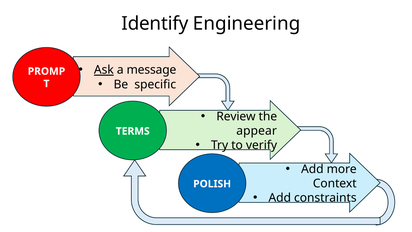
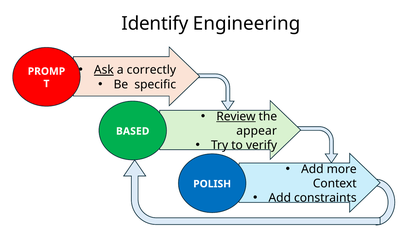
message: message -> correctly
Review underline: none -> present
TERMS: TERMS -> BASED
